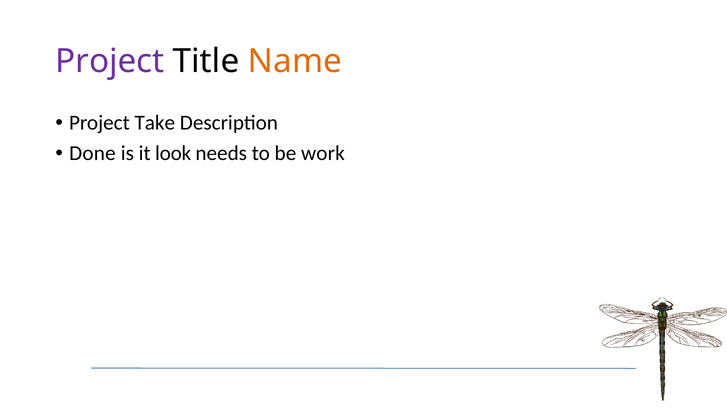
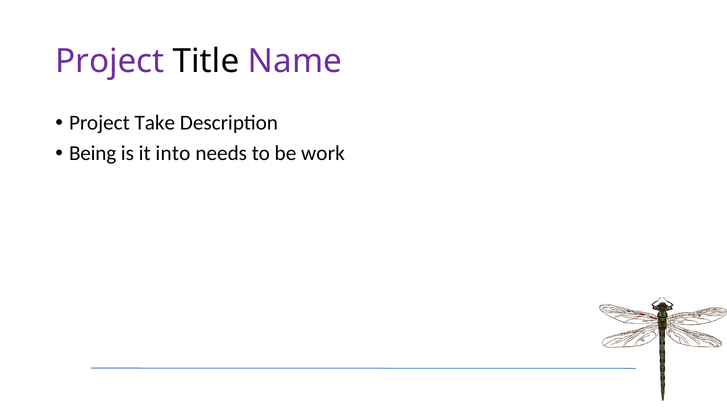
Name colour: orange -> purple
Done: Done -> Being
look: look -> into
